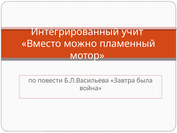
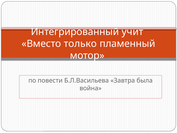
можно: можно -> только
